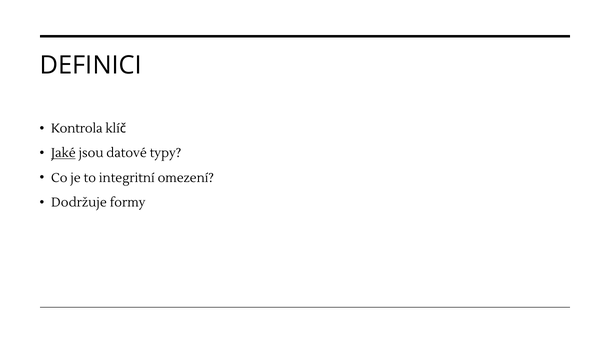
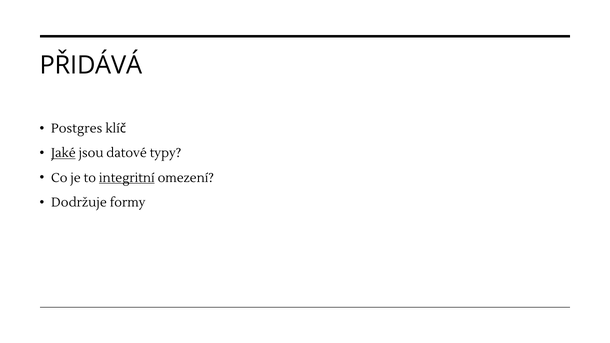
DEFINICI: DEFINICI -> PŘIDÁVÁ
Kontrola: Kontrola -> Postgres
integritní underline: none -> present
